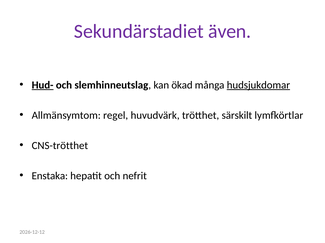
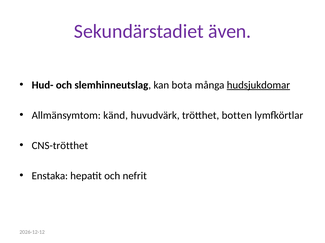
Hud- underline: present -> none
ökad: ökad -> bota
regel: regel -> känd
särskilt: särskilt -> botten
